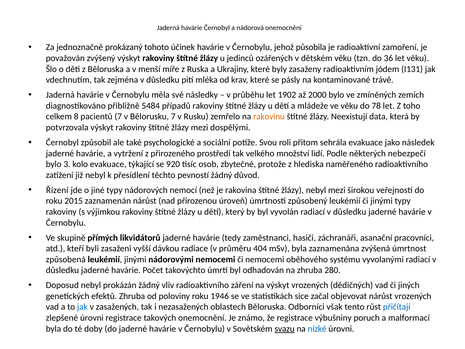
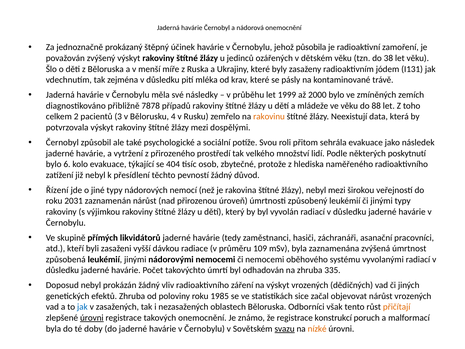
tohoto: tohoto -> štěpný
36: 36 -> 38
1902: 1902 -> 1999
5484: 5484 -> 7878
78: 78 -> 88
8: 8 -> 2
pacientů 7: 7 -> 3
Bělorusku 7: 7 -> 4
nebezpečí: nebezpečí -> poskytnutí
3: 3 -> 6
920: 920 -> 404
2015: 2015 -> 2031
404: 404 -> 109
280: 280 -> 335
1946: 1946 -> 1985
přičítají colour: blue -> orange
úrovni at (92, 318) underline: none -> present
výbušniny: výbušniny -> konstrukcí
nízké colour: blue -> orange
